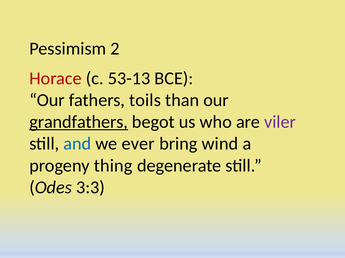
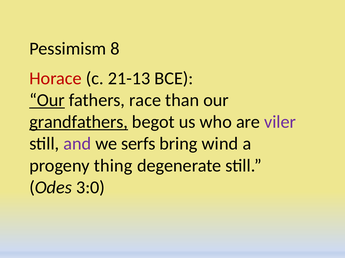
2: 2 -> 8
53-13: 53-13 -> 21-13
Our at (47, 100) underline: none -> present
toils: toils -> race
and colour: blue -> purple
ever: ever -> serfs
3:3: 3:3 -> 3:0
